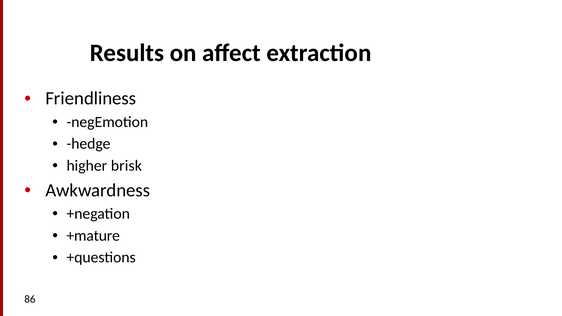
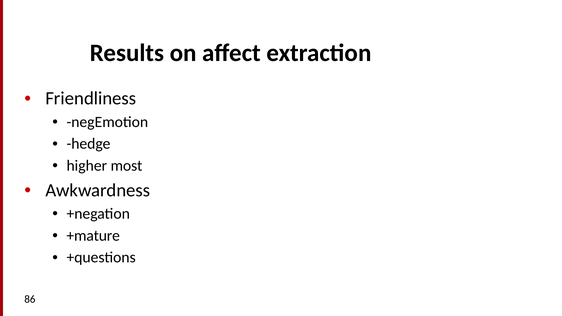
brisk: brisk -> most
